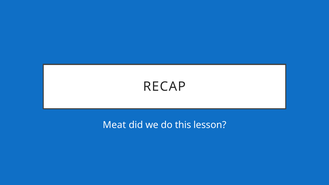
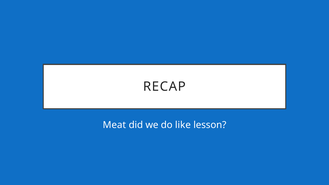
this: this -> like
